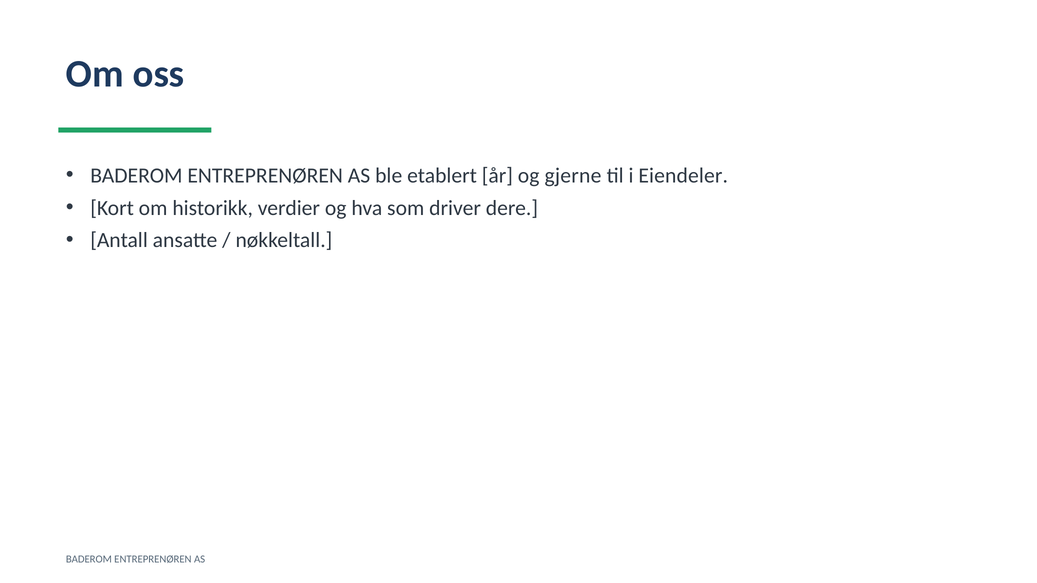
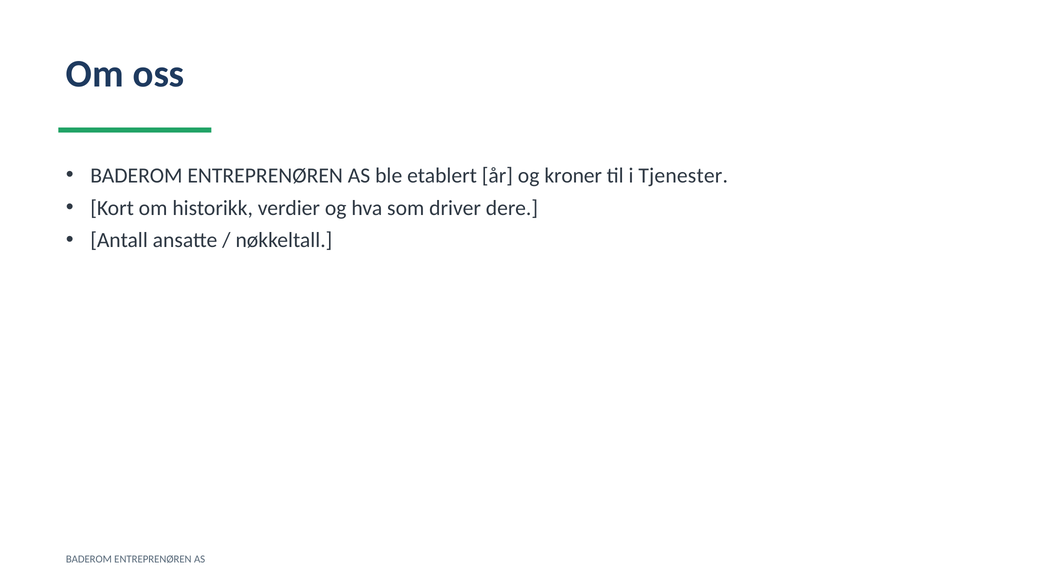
gjerne: gjerne -> kroner
Eiendeler: Eiendeler -> Tjenester
